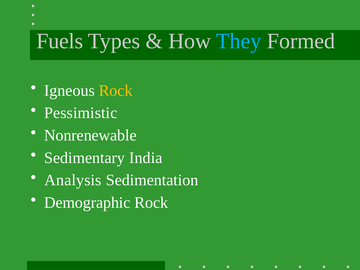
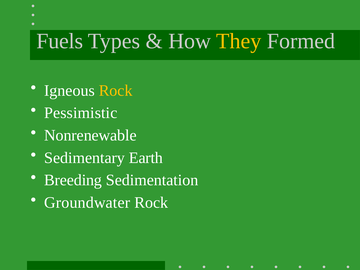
They colour: light blue -> yellow
India: India -> Earth
Analysis: Analysis -> Breeding
Demographic: Demographic -> Groundwater
